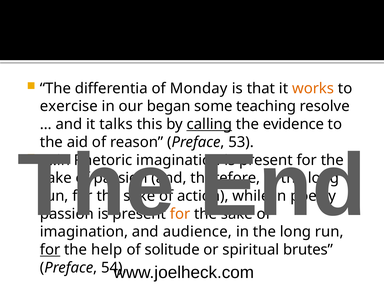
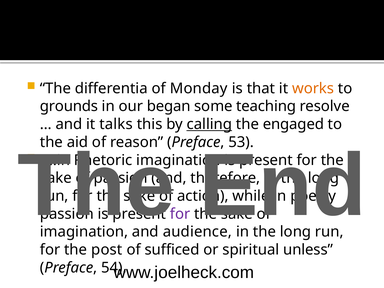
exercise: exercise -> grounds
evidence: evidence -> engaged
for at (180, 214) colour: orange -> purple
for at (50, 250) underline: present -> none
help: help -> post
solitude: solitude -> sufficed
brutes: brutes -> unless
